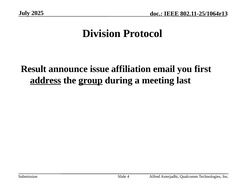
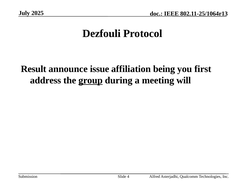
Division: Division -> Dezfouli
email: email -> being
address underline: present -> none
last: last -> will
